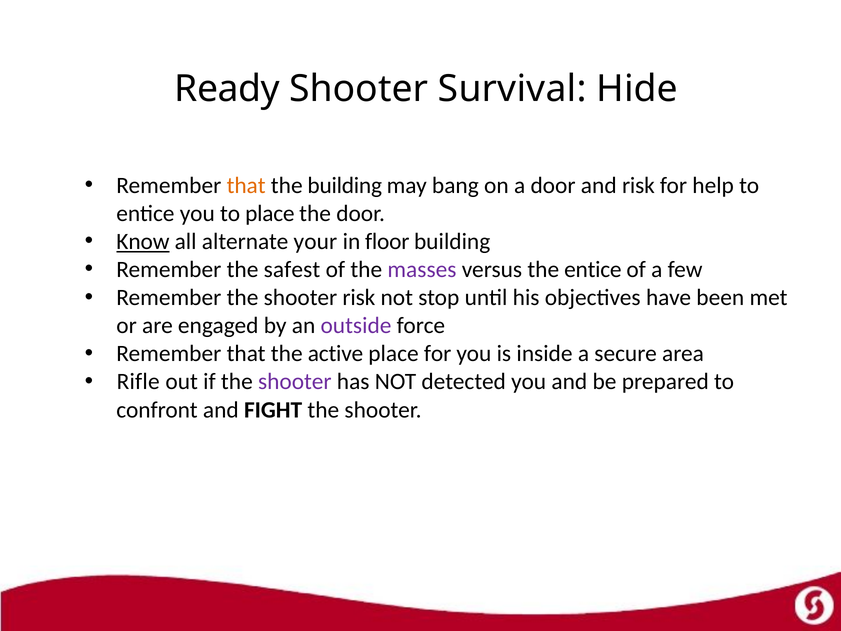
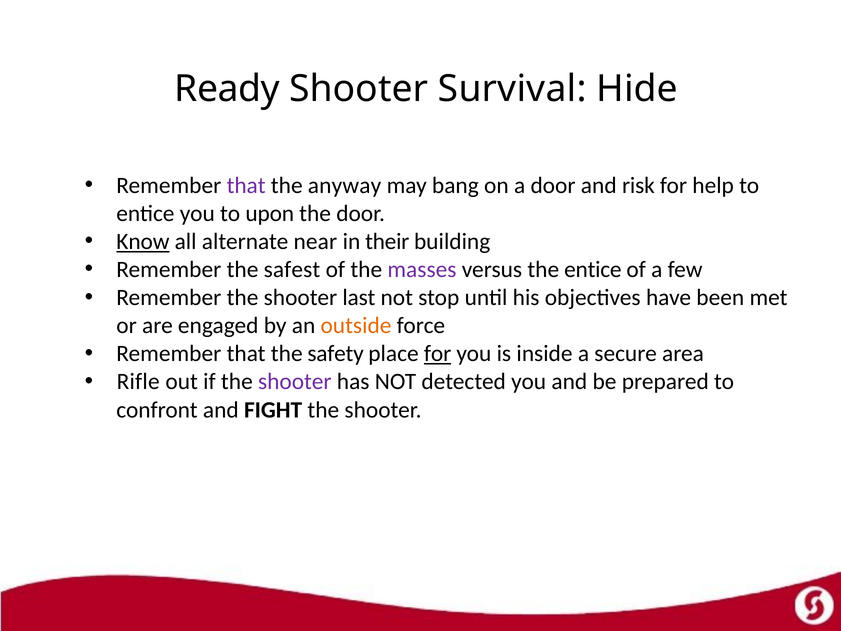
that at (246, 185) colour: orange -> purple
the building: building -> anyway
to place: place -> upon
your: your -> near
floor: floor -> their
shooter risk: risk -> last
outside colour: purple -> orange
active: active -> safety
for at (438, 354) underline: none -> present
